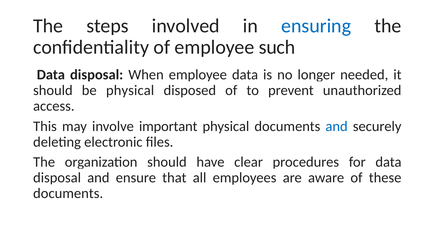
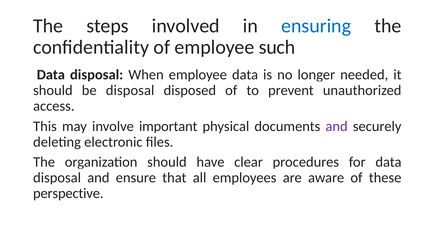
be physical: physical -> disposal
and at (337, 126) colour: blue -> purple
documents at (68, 193): documents -> perspective
